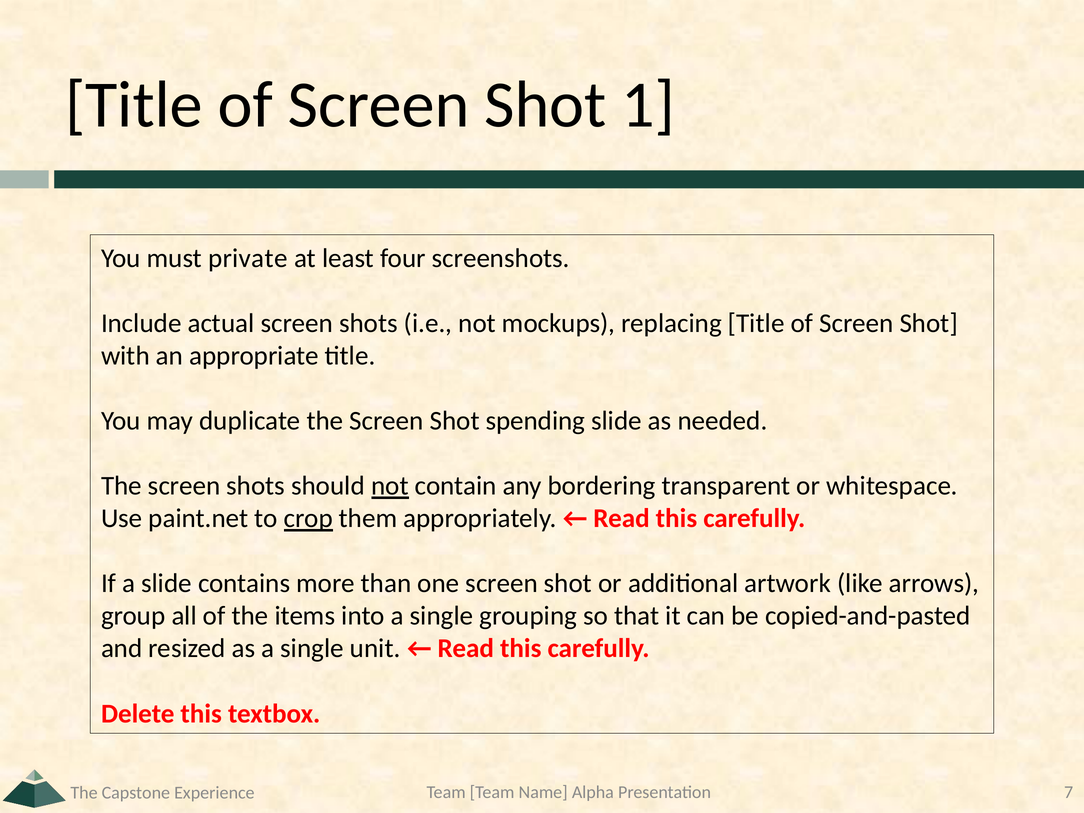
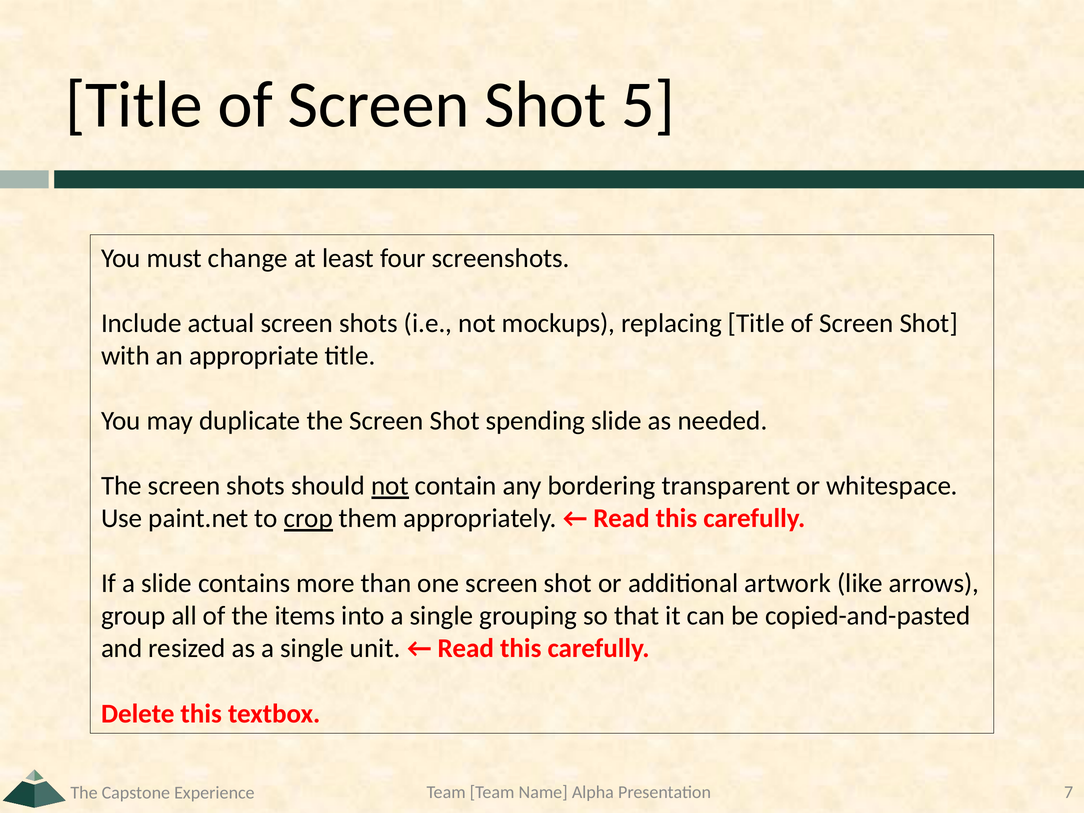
1: 1 -> 5
private: private -> change
